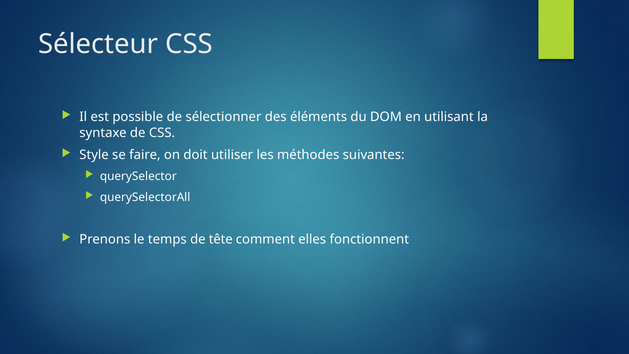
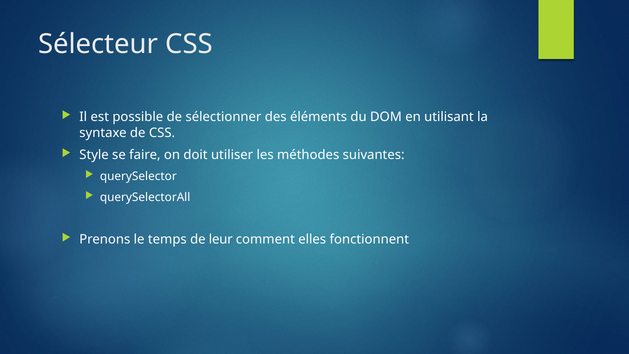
tête: tête -> leur
